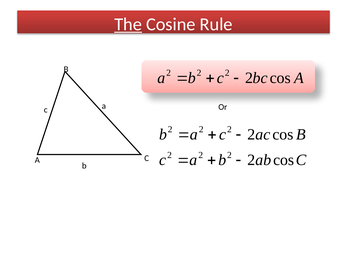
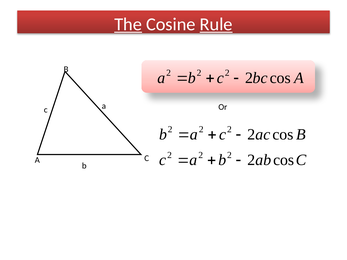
Rule underline: none -> present
